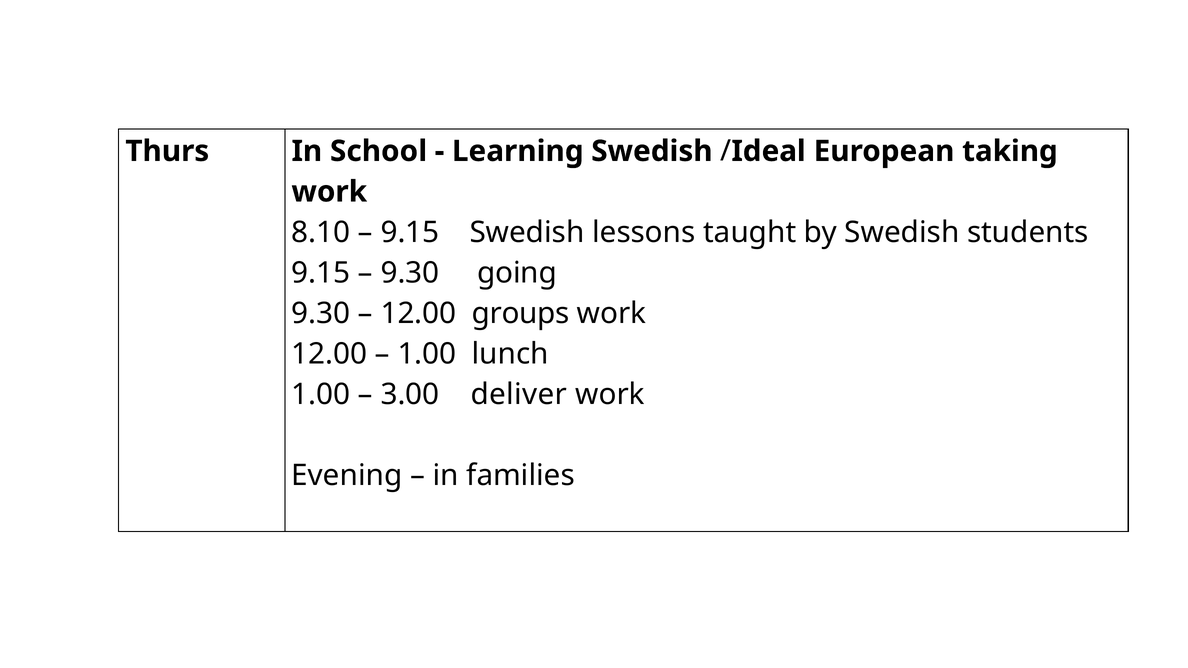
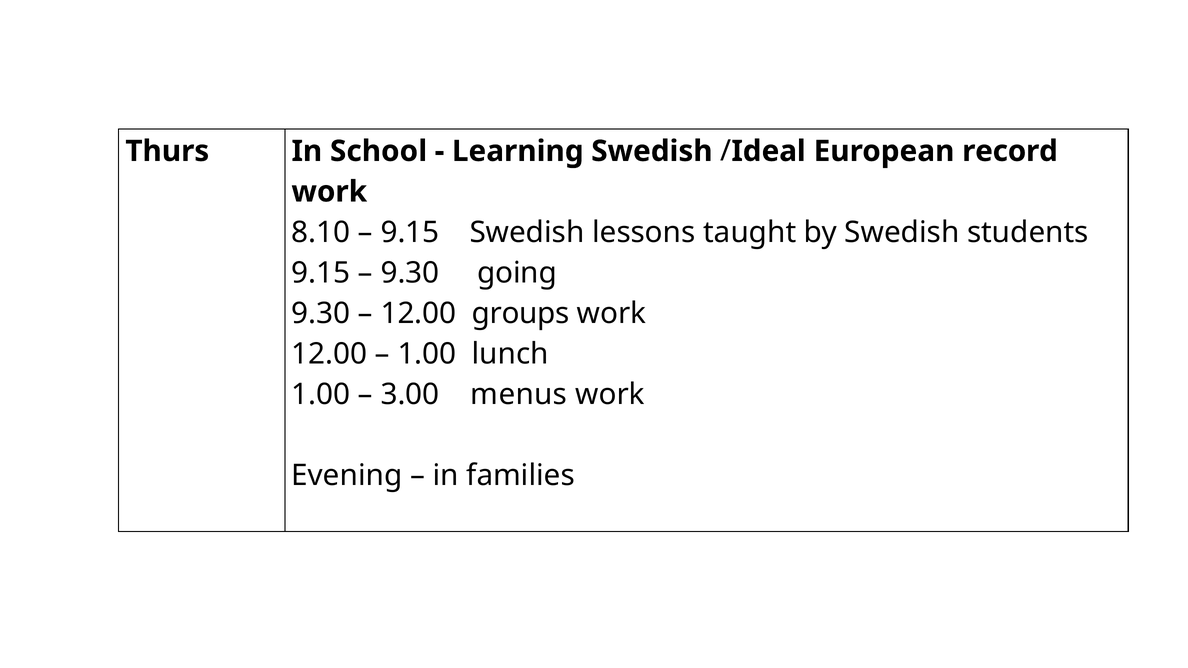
taking: taking -> record
deliver: deliver -> menus
